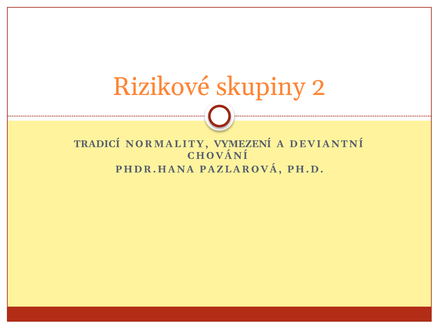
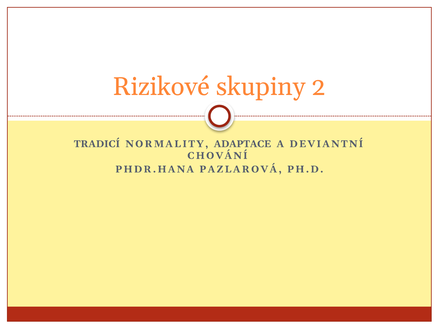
VYMEZENÍ: VYMEZENÍ -> ADAPTACE
